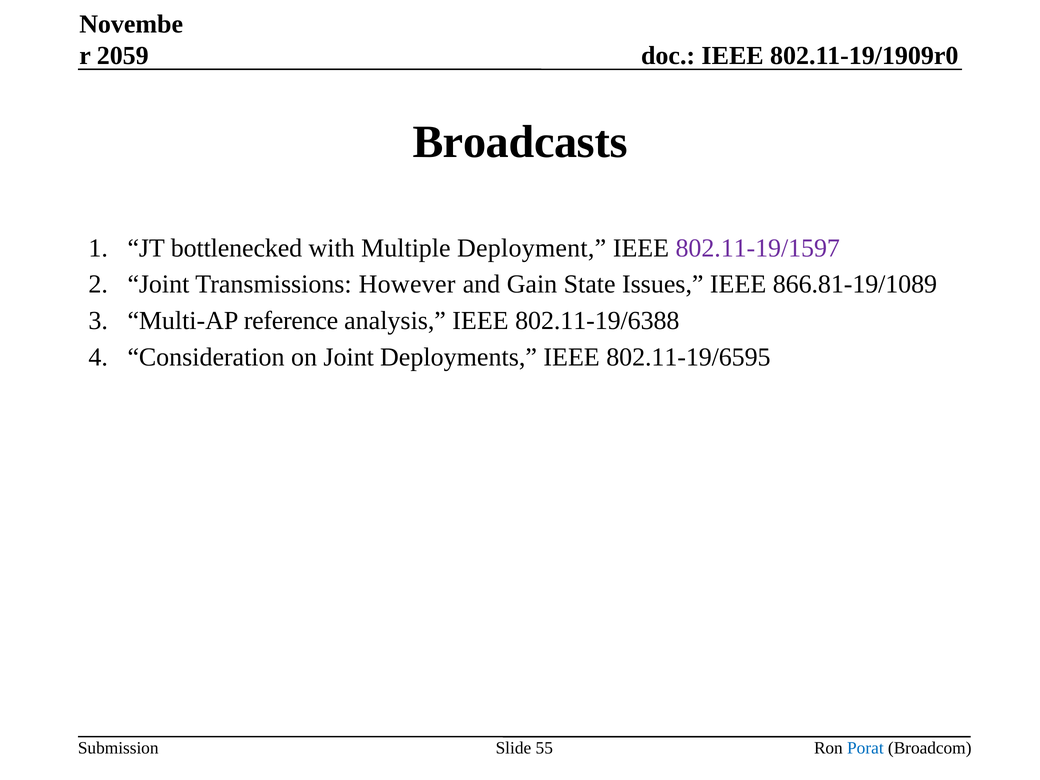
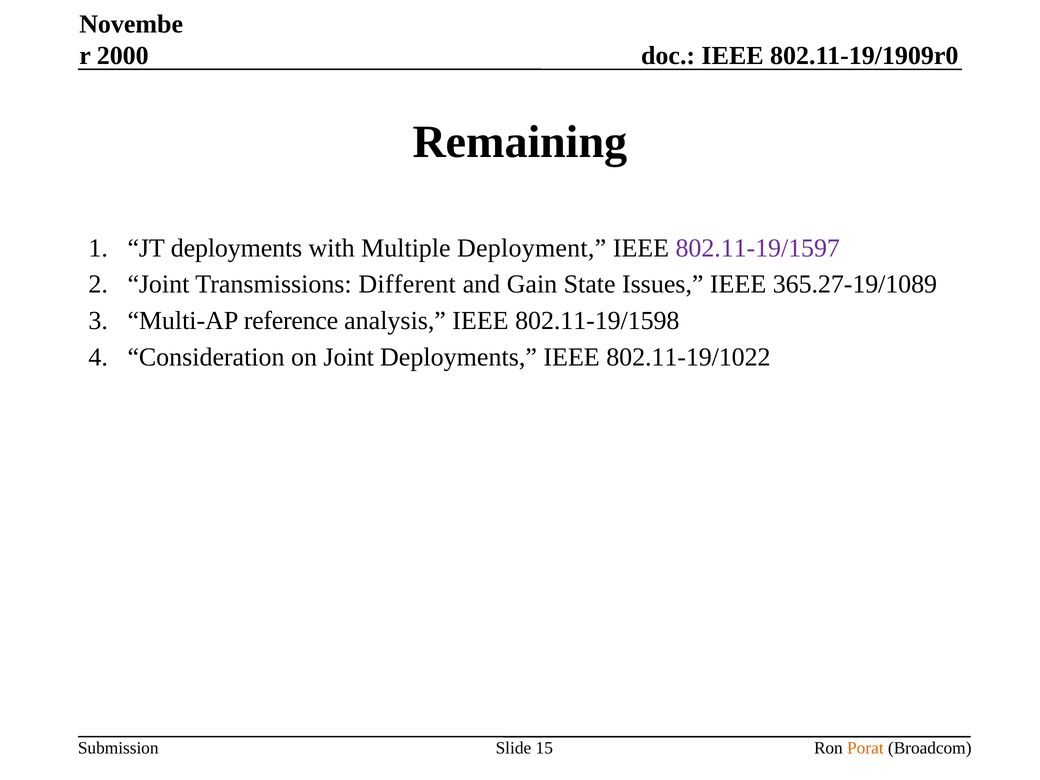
2059: 2059 -> 2000
Broadcasts: Broadcasts -> Remaining
JT bottlenecked: bottlenecked -> deployments
However: However -> Different
866.81-19/1089: 866.81-19/1089 -> 365.27-19/1089
802.11-19/6388: 802.11-19/6388 -> 802.11-19/1598
802.11-19/6595: 802.11-19/6595 -> 802.11-19/1022
55: 55 -> 15
Porat colour: blue -> orange
